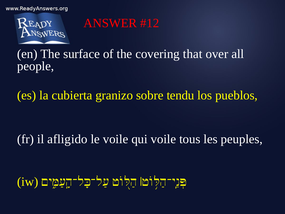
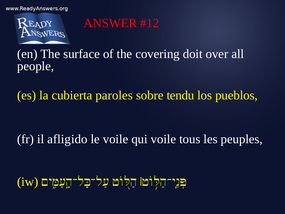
that: that -> doit
granizo: granizo -> paroles
